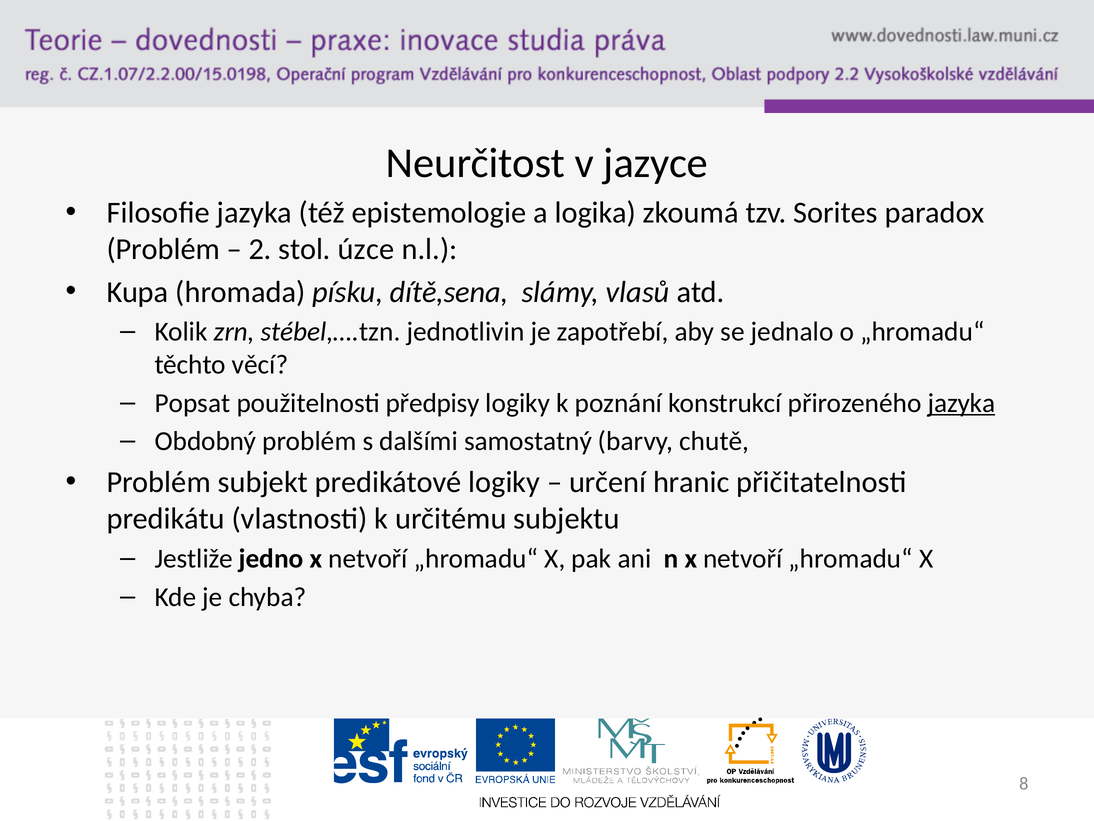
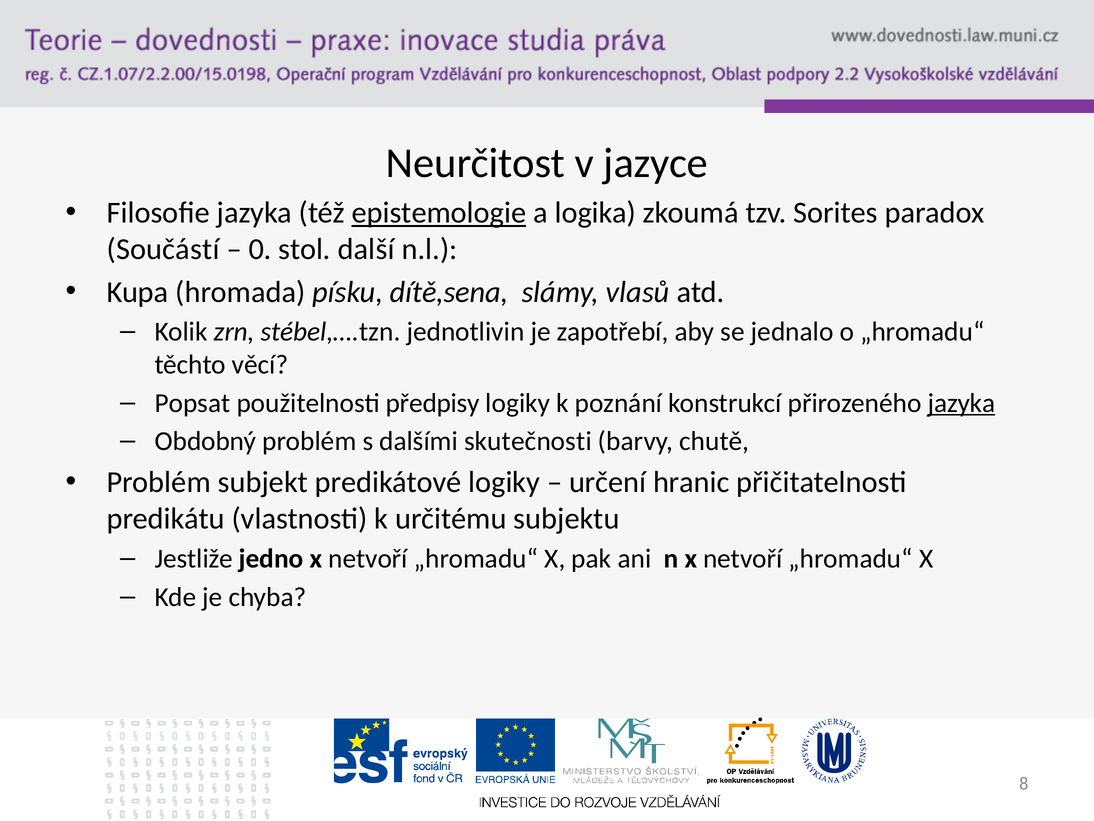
epistemologie underline: none -> present
Problém at (163, 249): Problém -> Součástí
2: 2 -> 0
úzce: úzce -> další
samostatný: samostatný -> skutečnosti
